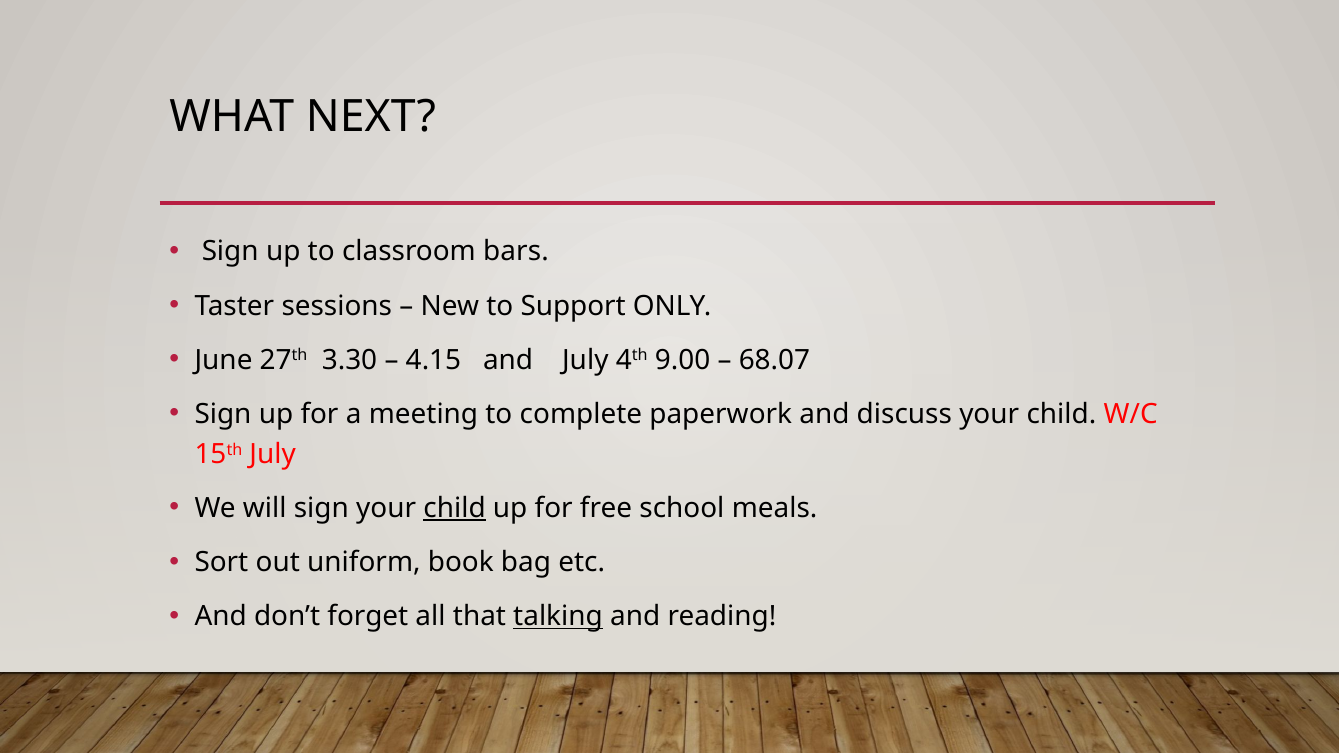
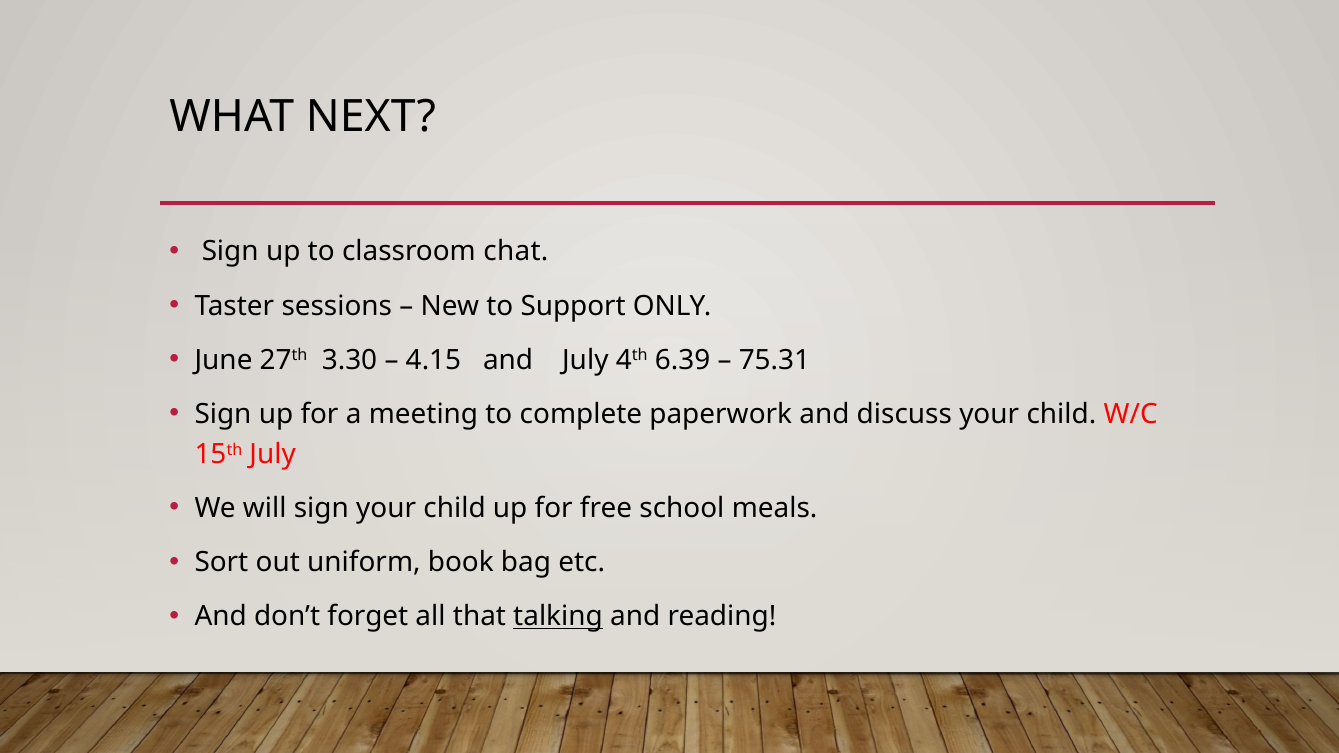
bars: bars -> chat
9.00: 9.00 -> 6.39
68.07: 68.07 -> 75.31
child at (455, 508) underline: present -> none
